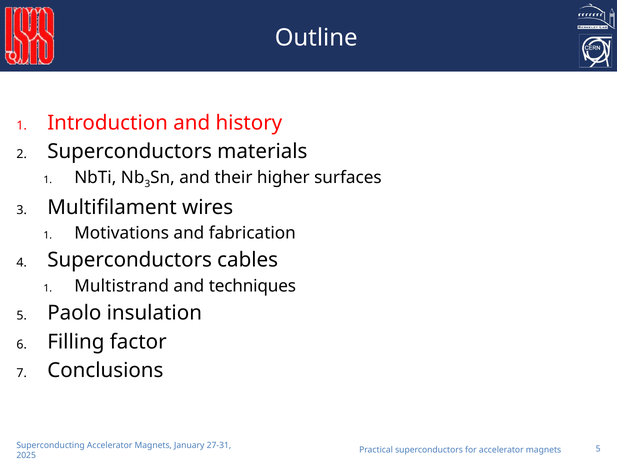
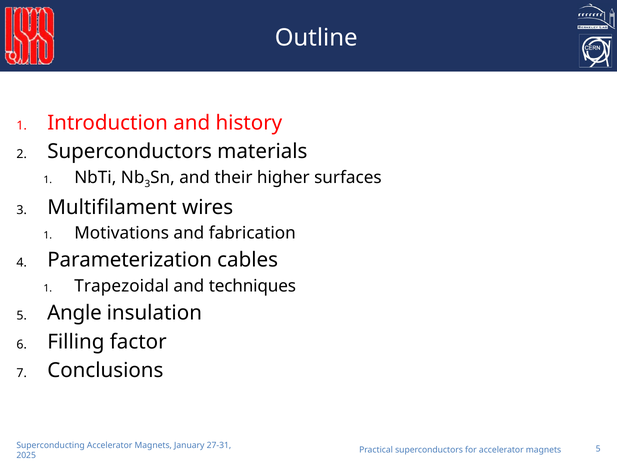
Superconductors at (130, 260): Superconductors -> Parameterization
Multistrand: Multistrand -> Trapezoidal
Paolo: Paolo -> Angle
